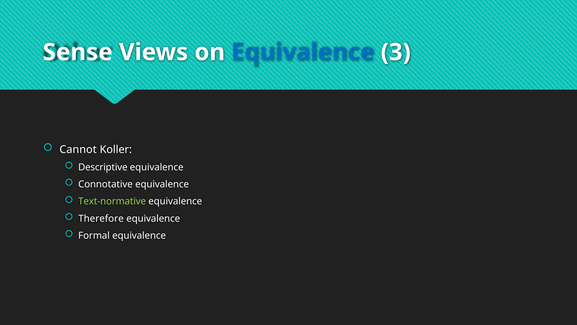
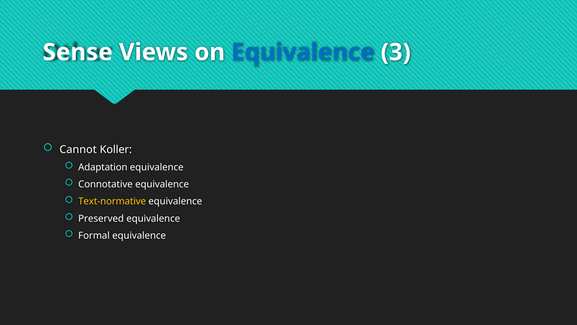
Descriptive: Descriptive -> Adaptation
Text-normative colour: light green -> yellow
Therefore: Therefore -> Preserved
